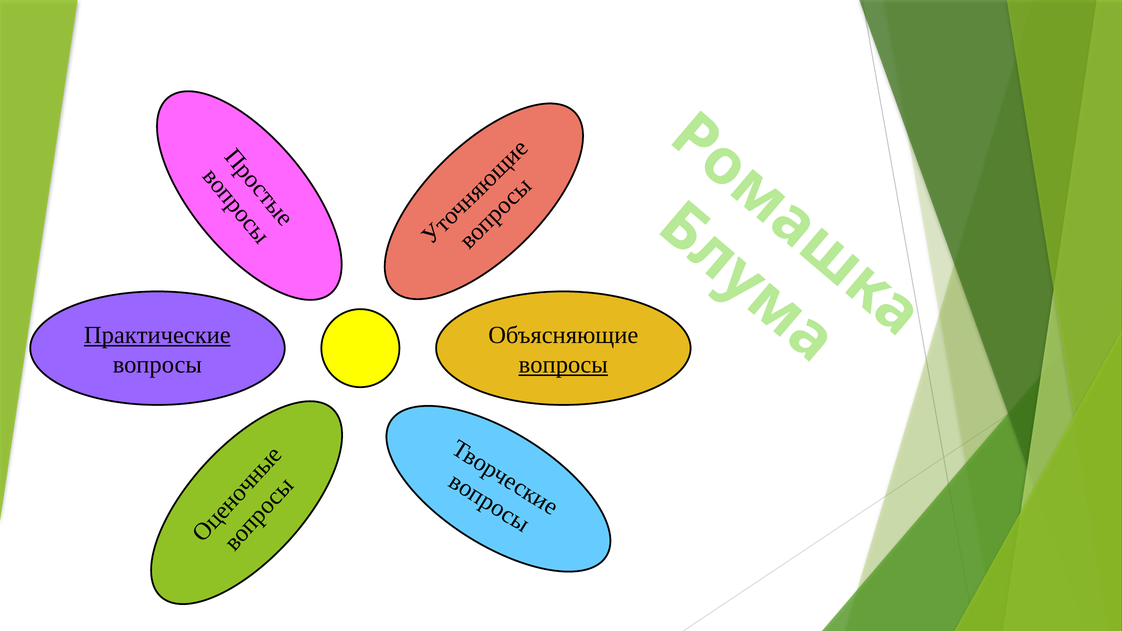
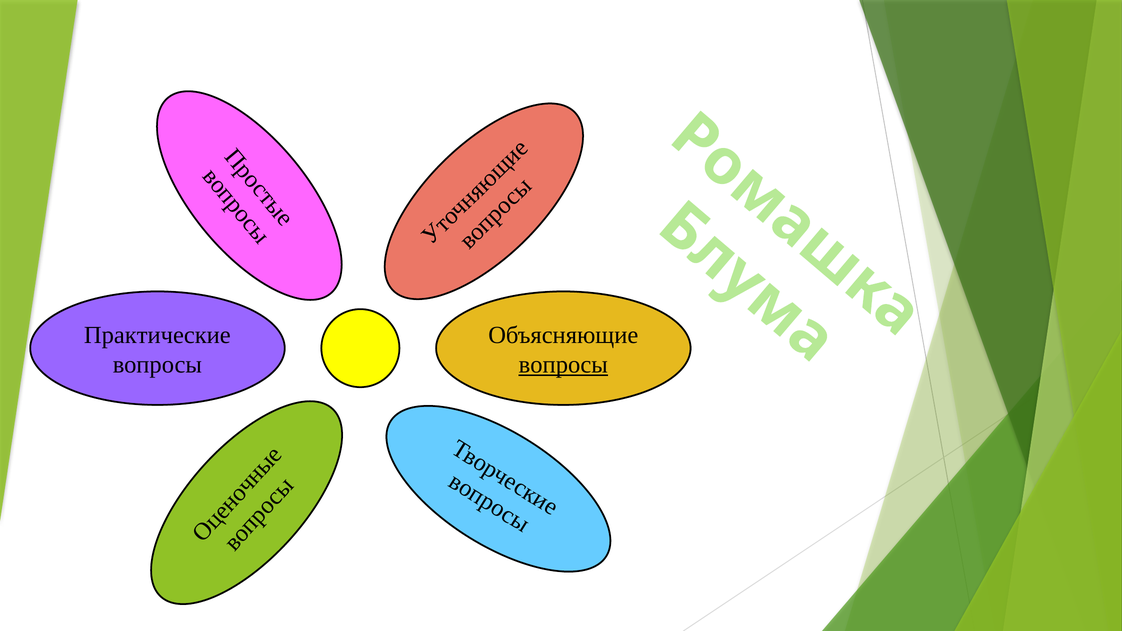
Практические underline: present -> none
